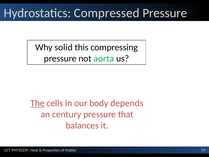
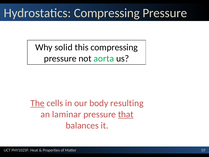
Hydrostatics Compressed: Compressed -> Compressing
depends: depends -> resulting
century: century -> laminar
that underline: none -> present
